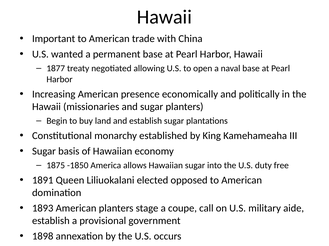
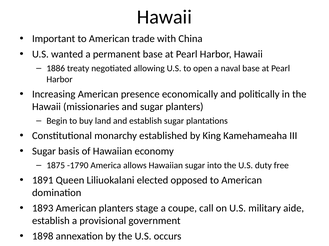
1877: 1877 -> 1886
-1850: -1850 -> -1790
